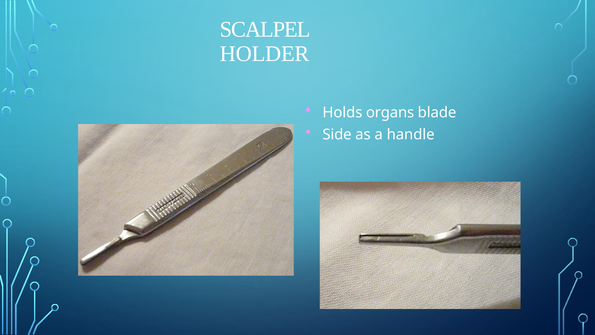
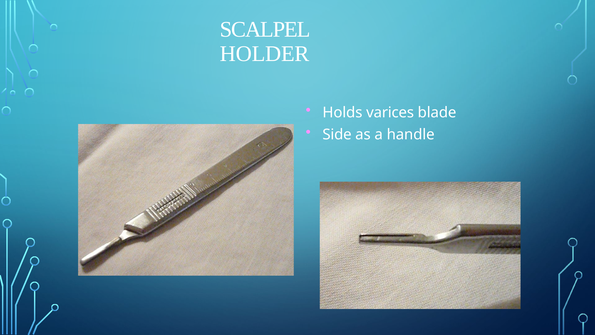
organs: organs -> varices
